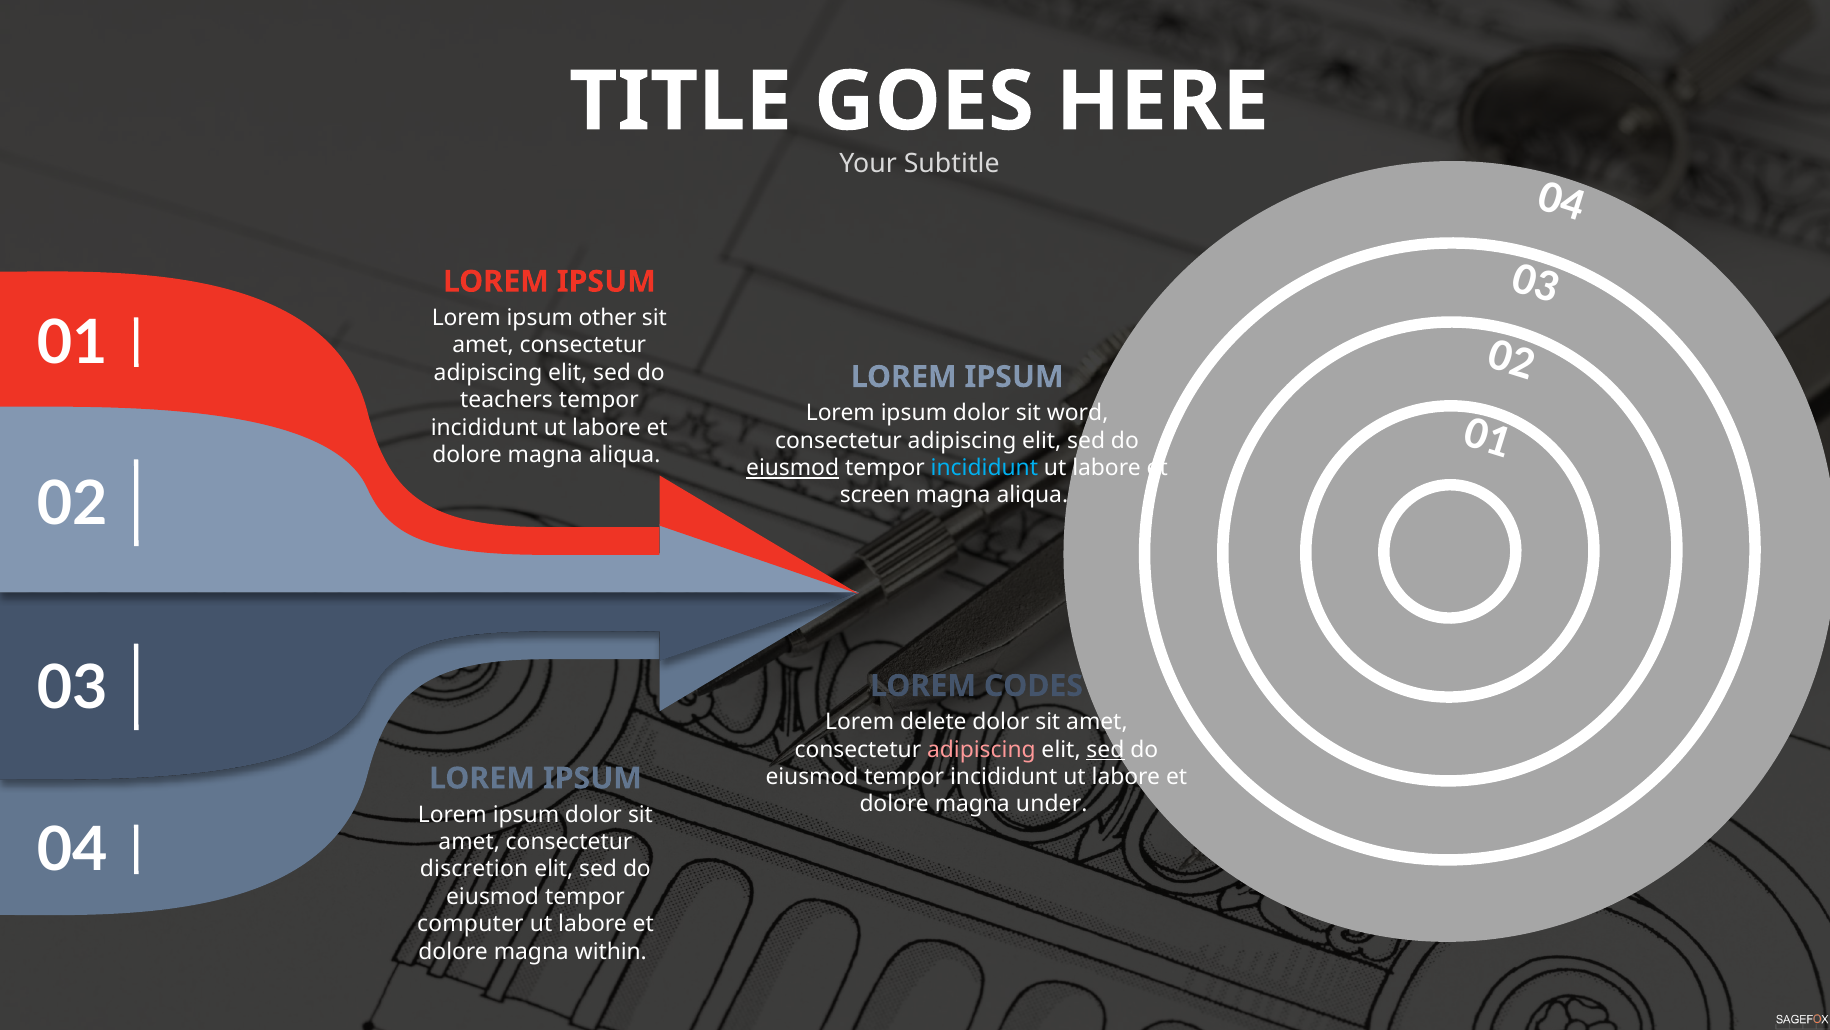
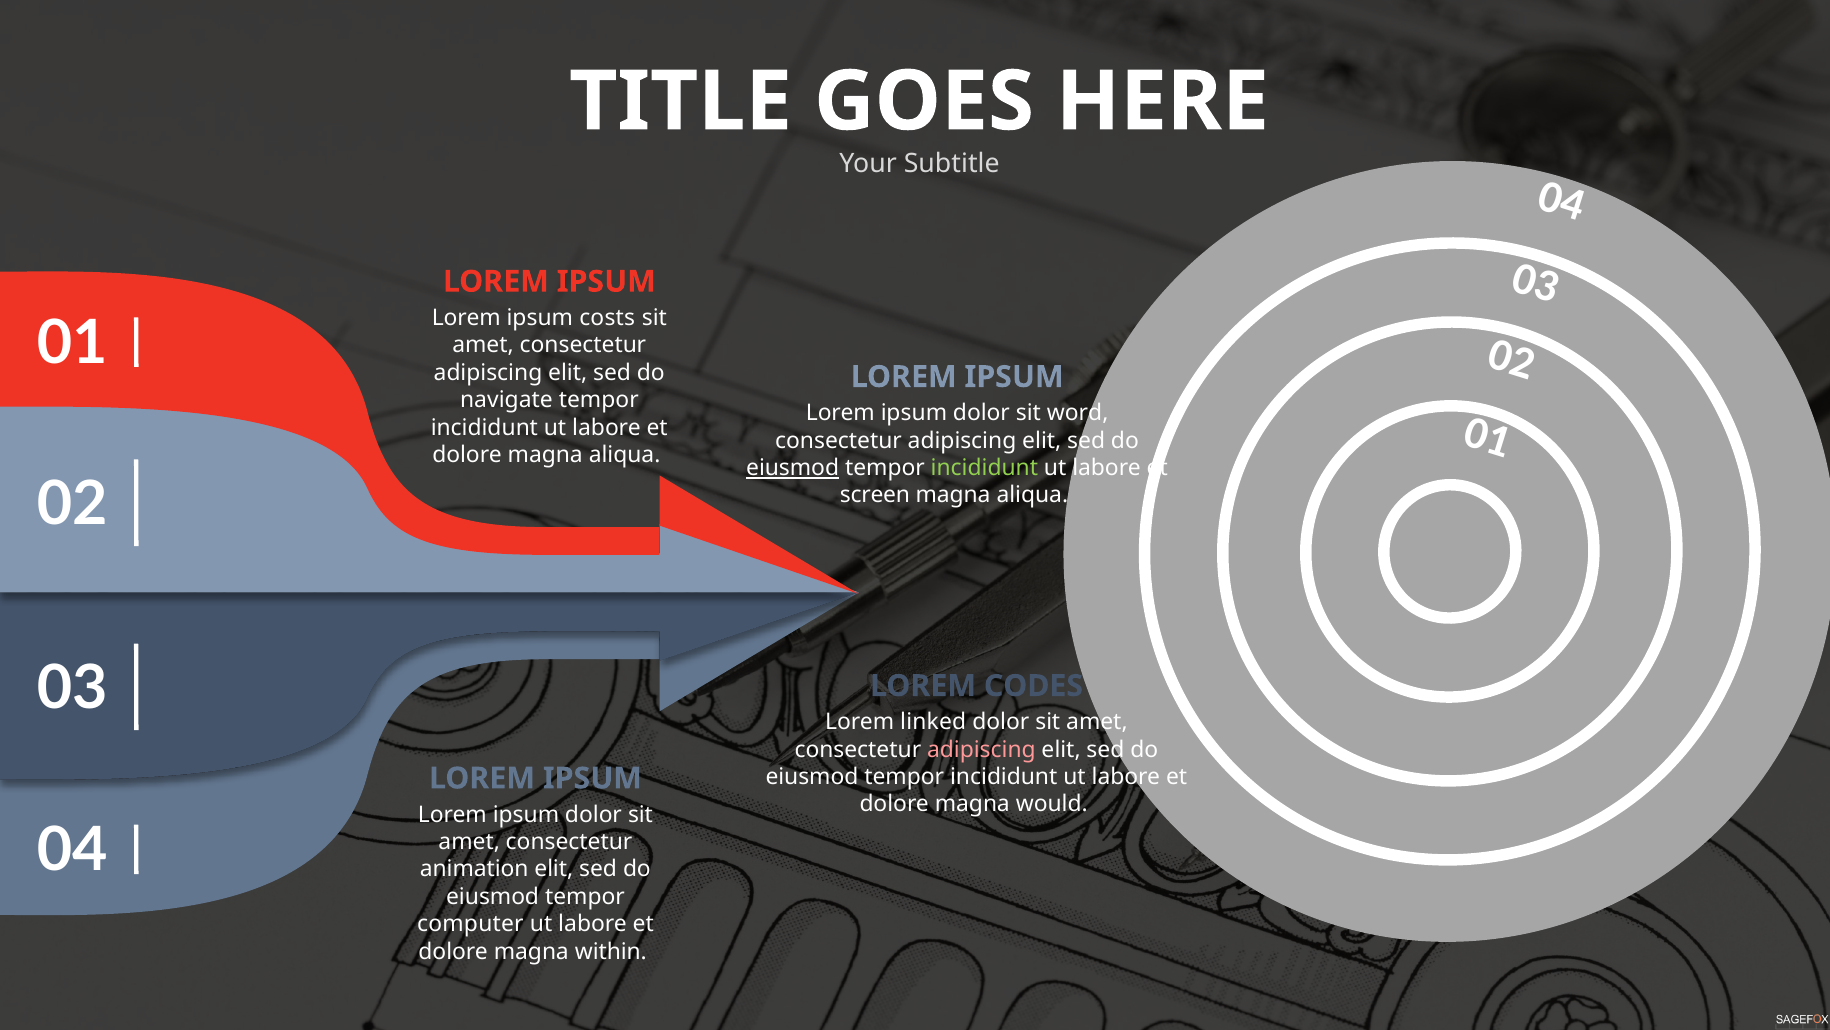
other: other -> costs
teachers: teachers -> navigate
incididunt at (984, 468) colour: light blue -> light green
delete: delete -> linked
sed at (1105, 749) underline: present -> none
under: under -> would
discretion: discretion -> animation
